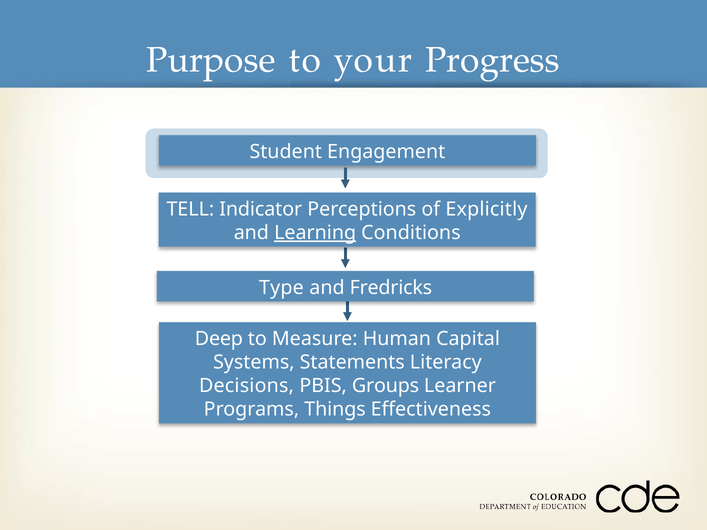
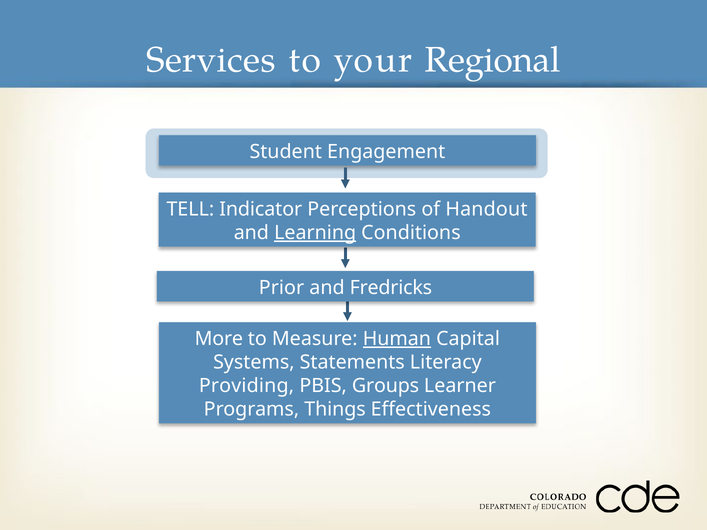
Purpose: Purpose -> Services
Progress: Progress -> Regional
Explicitly: Explicitly -> Handout
Type: Type -> Prior
Deep: Deep -> More
Human underline: none -> present
Decisions: Decisions -> Providing
